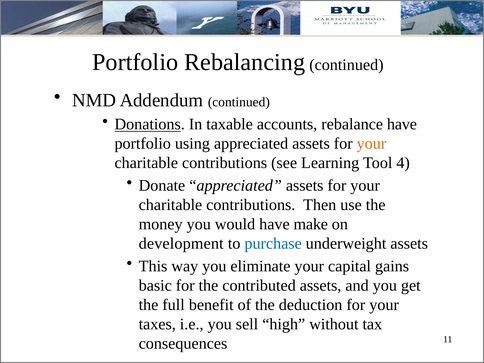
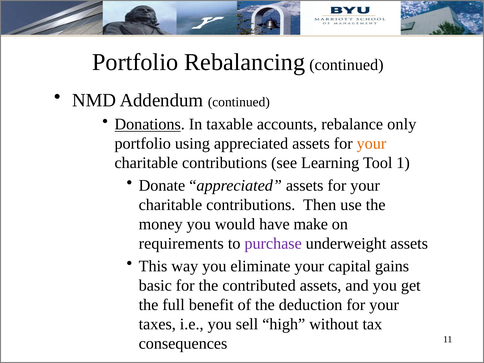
rebalance have: have -> only
4: 4 -> 1
development: development -> requirements
purchase colour: blue -> purple
